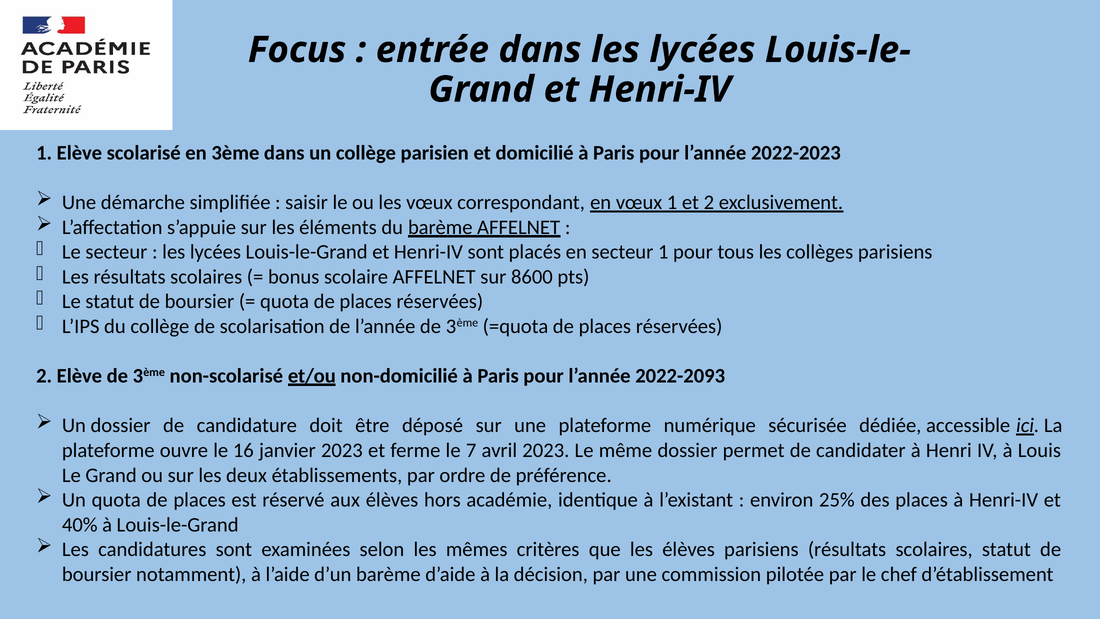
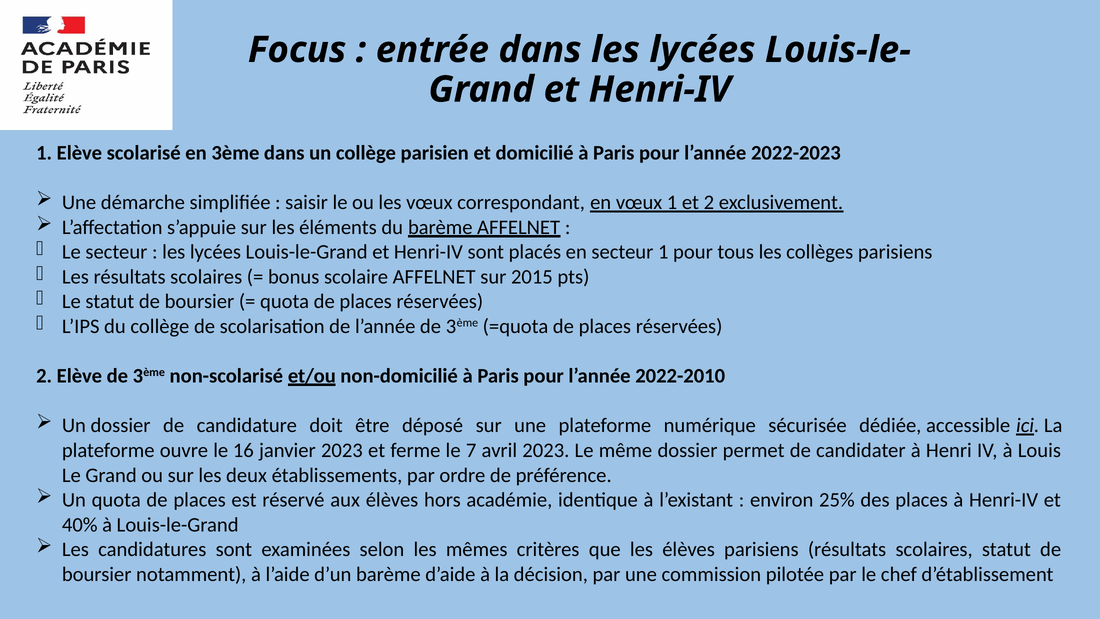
8600: 8600 -> 2015
2022-2093: 2022-2093 -> 2022-2010
